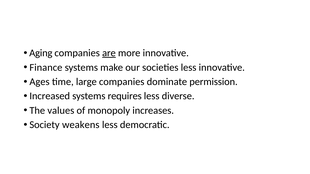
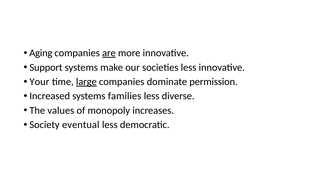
Finance: Finance -> Support
Ages: Ages -> Your
large underline: none -> present
requires: requires -> families
weakens: weakens -> eventual
